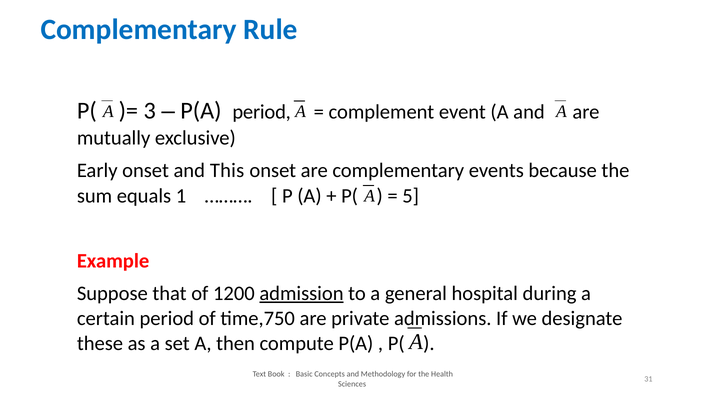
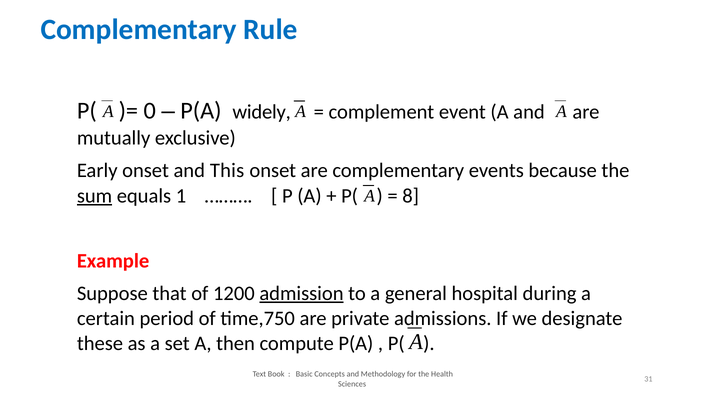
3: 3 -> 0
P(A period: period -> widely
sum underline: none -> present
5: 5 -> 8
